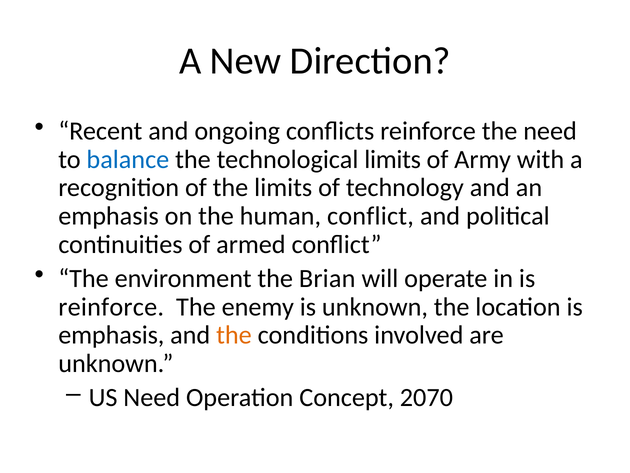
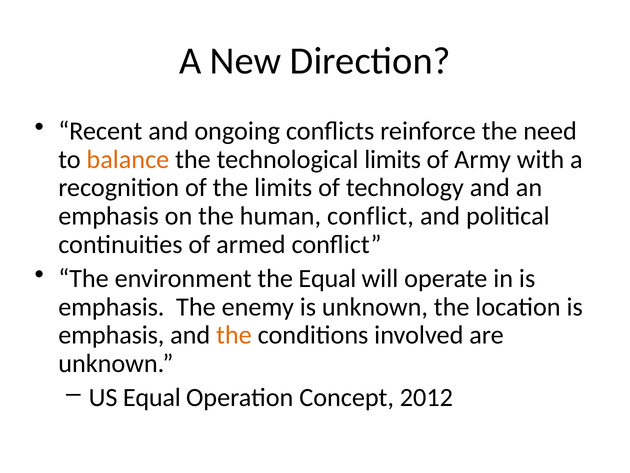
balance colour: blue -> orange
the Brian: Brian -> Equal
reinforce at (111, 307): reinforce -> emphasis
US Need: Need -> Equal
2070: 2070 -> 2012
